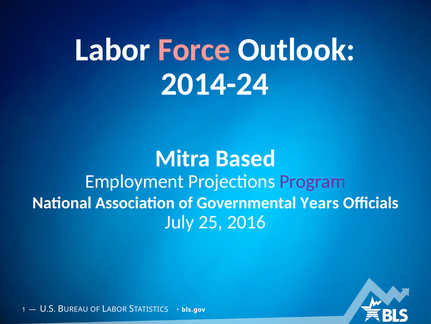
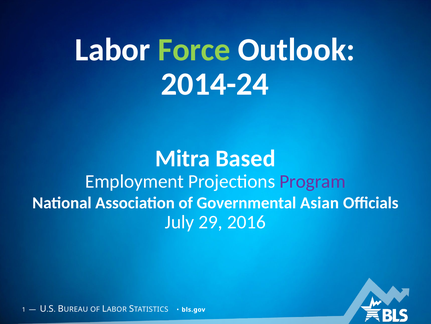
Force colour: pink -> light green
Years: Years -> Asian
25: 25 -> 29
